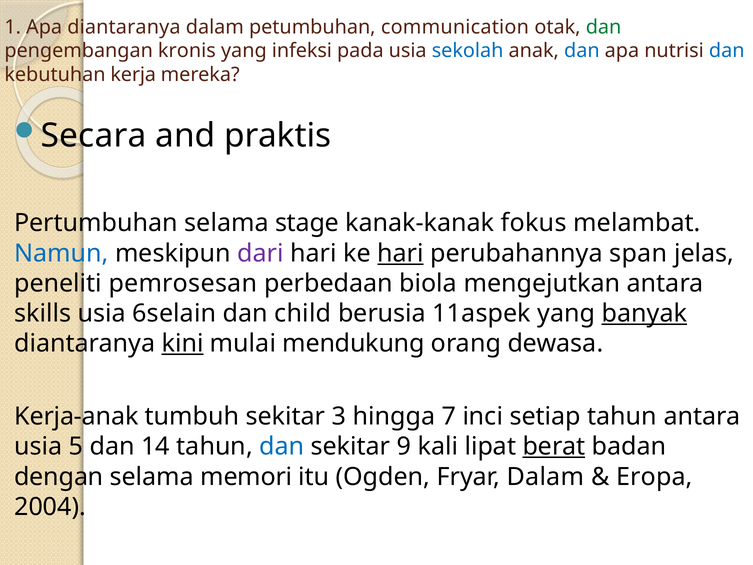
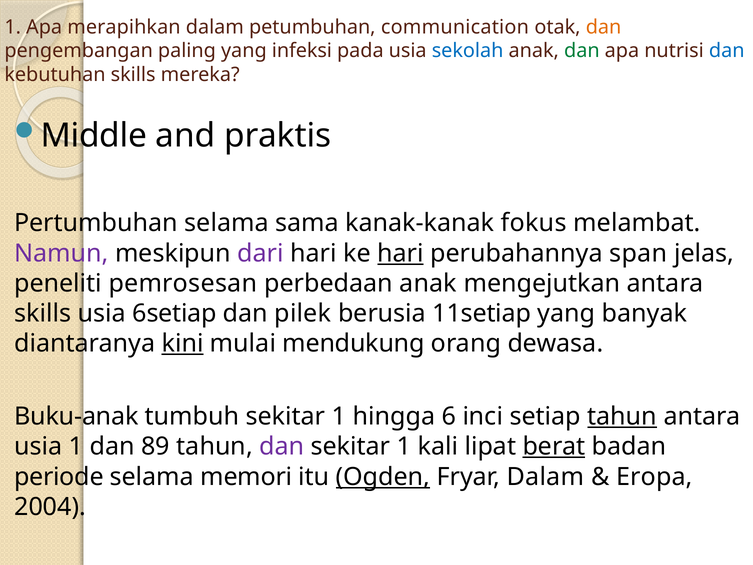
Apa diantaranya: diantaranya -> merapihkan
dan at (604, 27) colour: green -> orange
kronis: kronis -> paling
dan at (582, 51) colour: blue -> green
kebutuhan kerja: kerja -> skills
Secara: Secara -> Middle
stage: stage -> sama
Namun colour: blue -> purple
perbedaan biola: biola -> anak
6selain: 6selain -> 6setiap
child: child -> pilek
11aspek: 11aspek -> 11setiap
banyak underline: present -> none
Kerja-anak: Kerja-anak -> Buku-anak
tumbuh sekitar 3: 3 -> 1
7: 7 -> 6
tahun at (622, 416) underline: none -> present
usia 5: 5 -> 1
14: 14 -> 89
dan at (282, 446) colour: blue -> purple
9 at (404, 446): 9 -> 1
dengan: dengan -> periode
Ogden underline: none -> present
